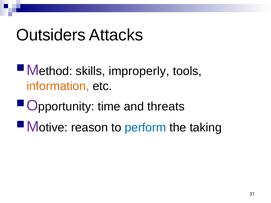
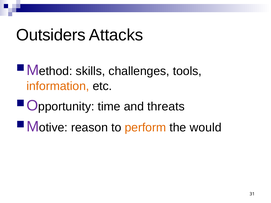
improperly: improperly -> challenges
perform colour: blue -> orange
taking: taking -> would
